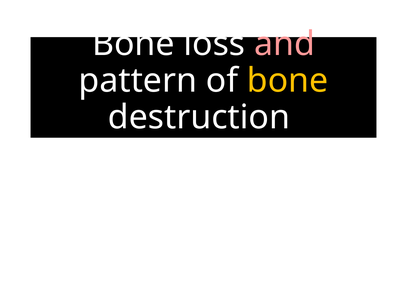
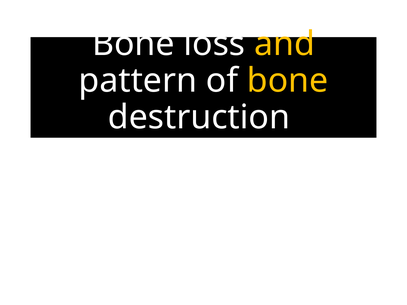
and colour: pink -> yellow
